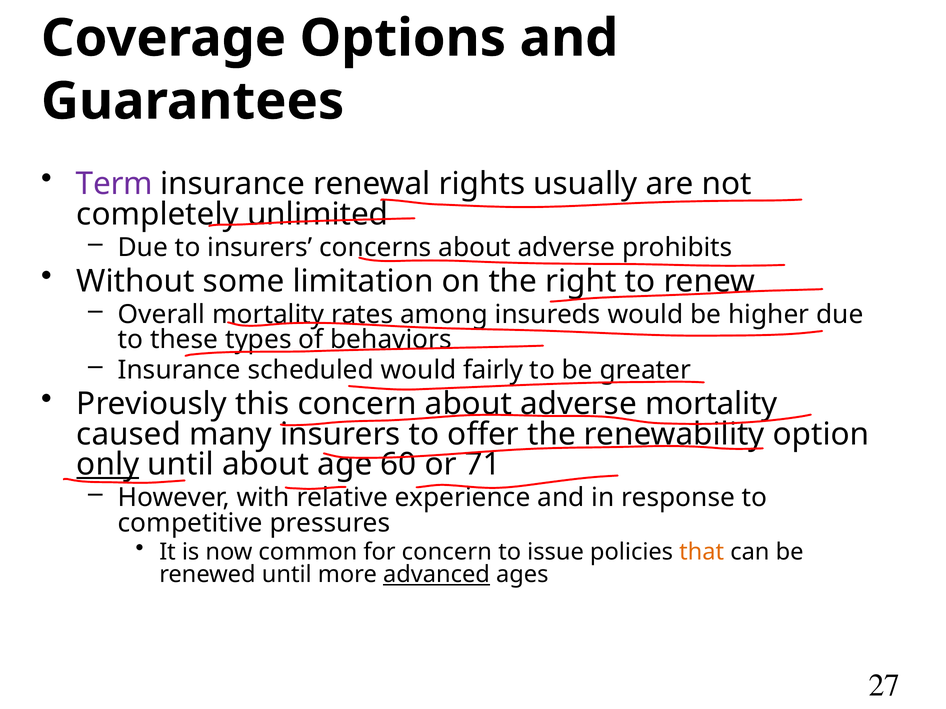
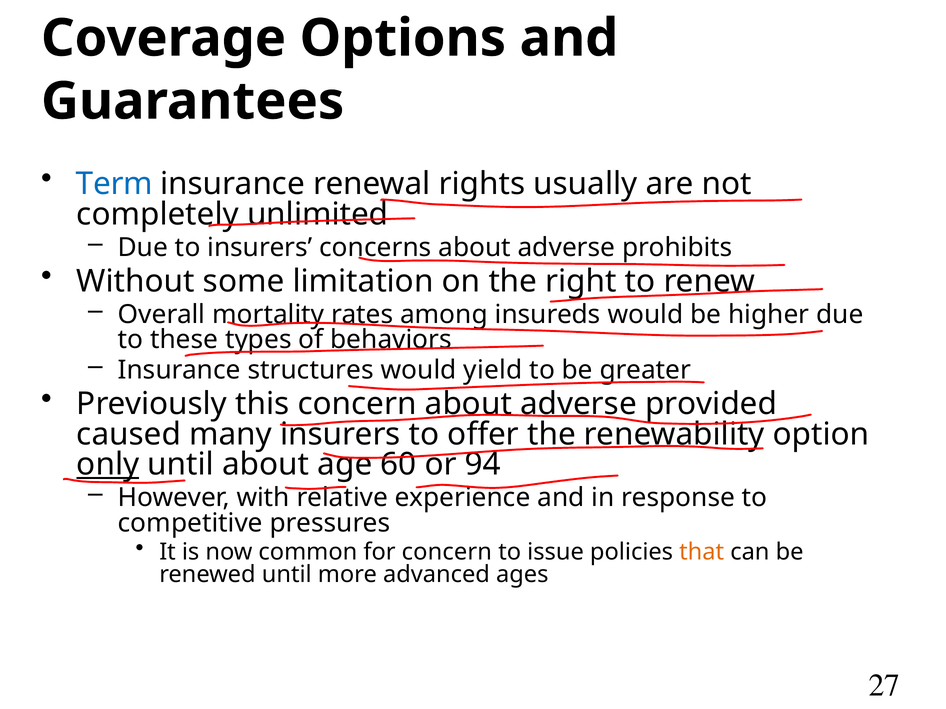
Term colour: purple -> blue
scheduled: scheduled -> structures
fairly: fairly -> yield
adverse mortality: mortality -> provided
71: 71 -> 94
advanced underline: present -> none
